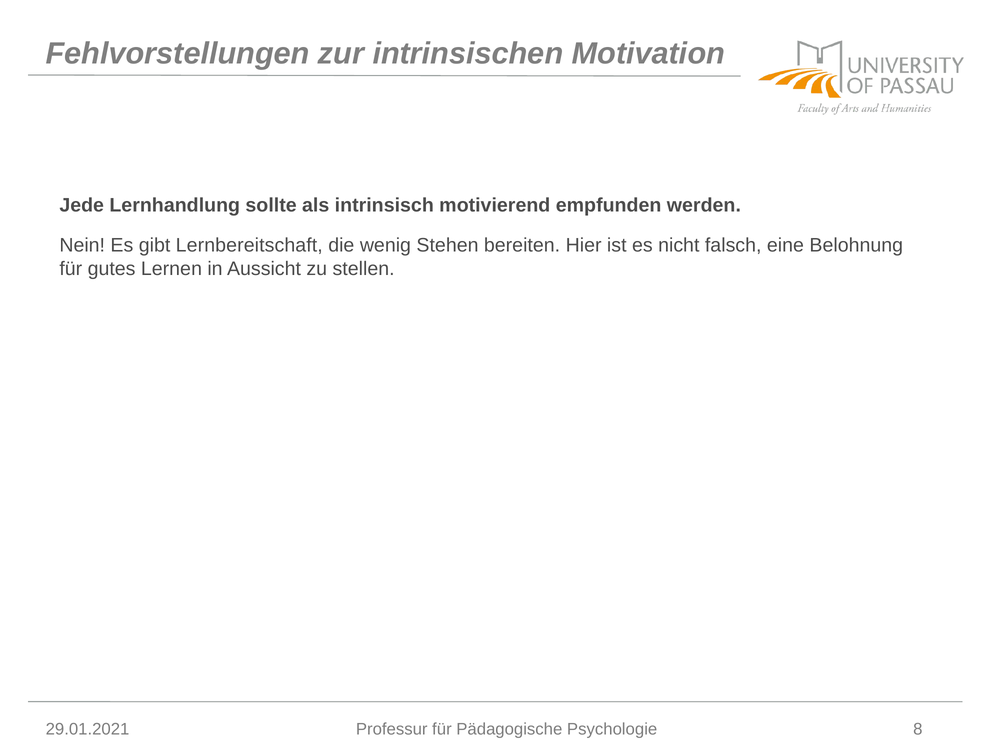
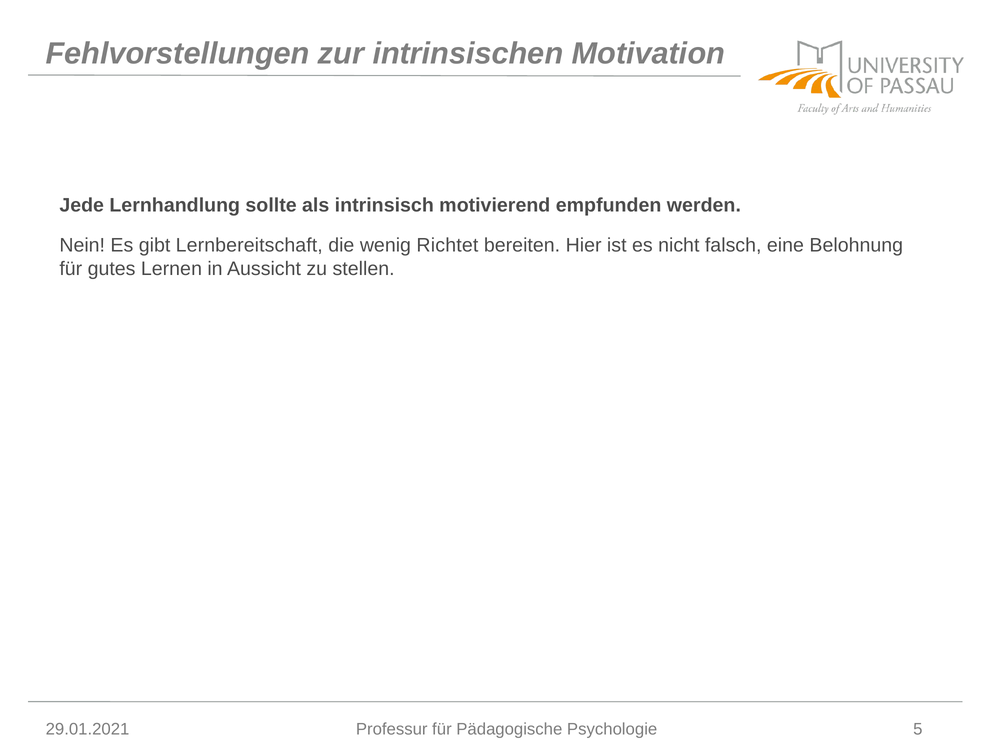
Stehen: Stehen -> Richtet
8: 8 -> 5
